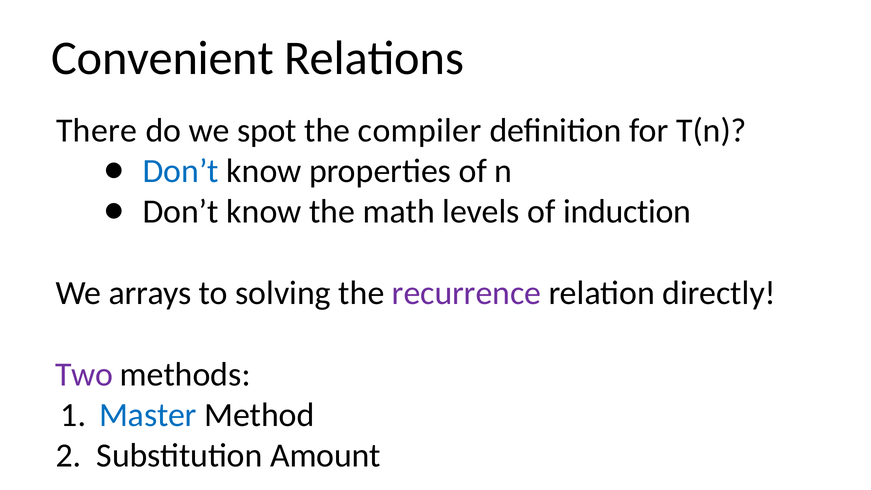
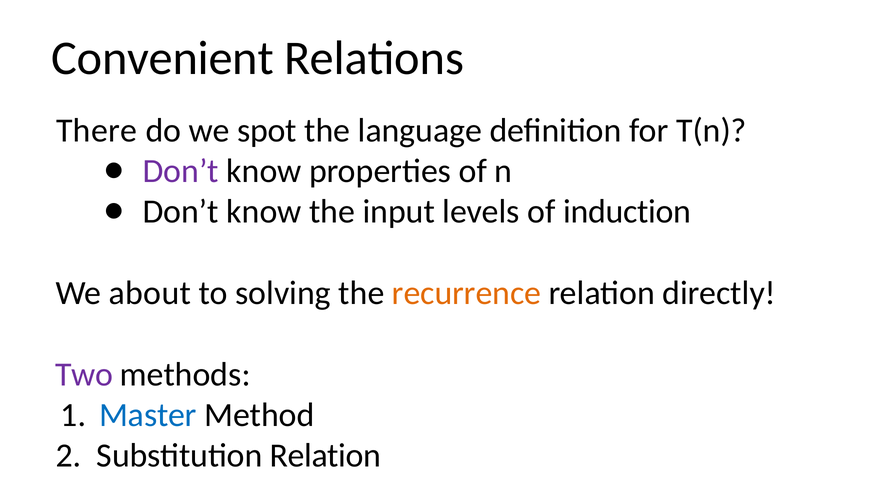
compiler: compiler -> language
Don’t at (181, 171) colour: blue -> purple
math: math -> input
arrays: arrays -> about
recurrence colour: purple -> orange
Substitution Amount: Amount -> Relation
